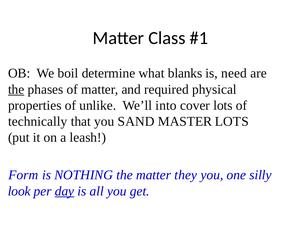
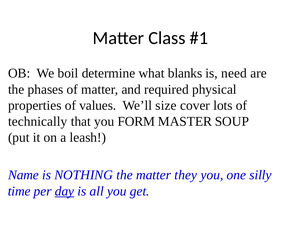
the at (16, 89) underline: present -> none
unlike: unlike -> values
into: into -> size
SAND: SAND -> FORM
MASTER LOTS: LOTS -> SOUP
Form: Form -> Name
look: look -> time
